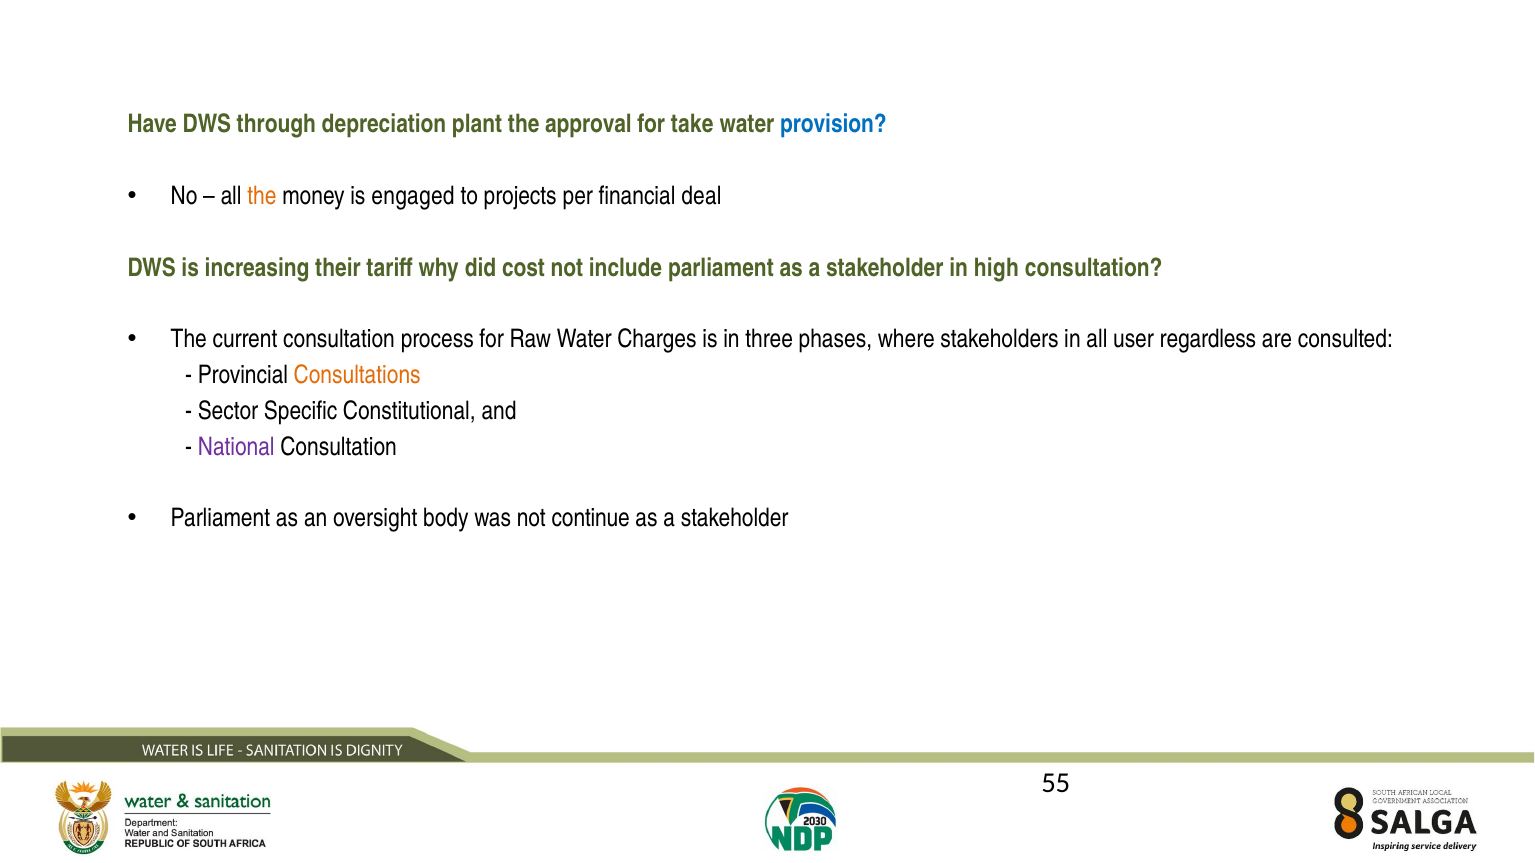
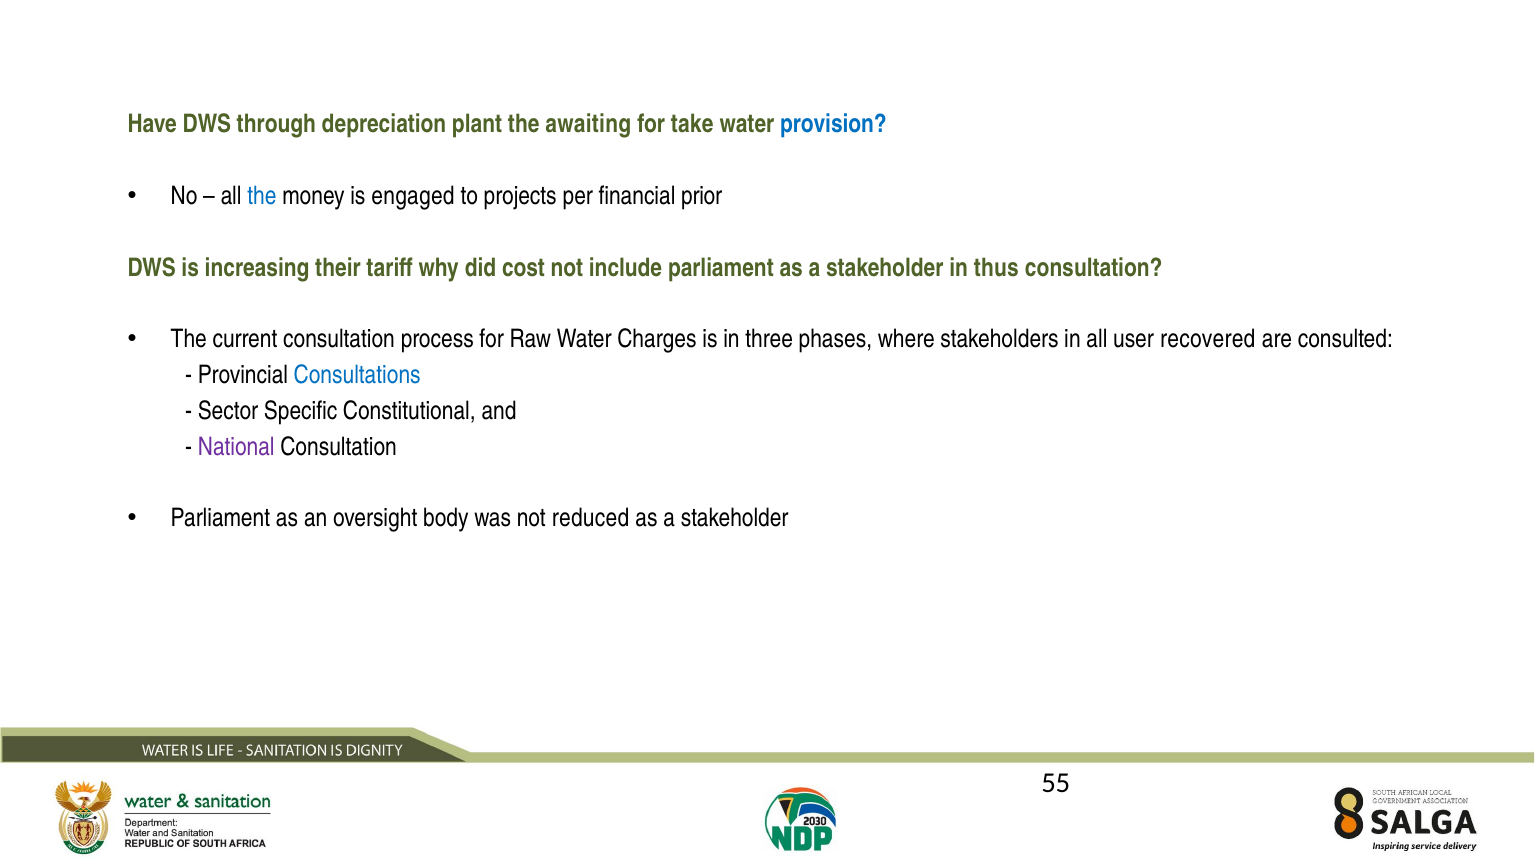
approval: approval -> awaiting
the at (262, 196) colour: orange -> blue
deal: deal -> prior
high: high -> thus
regardless: regardless -> recovered
Consultations colour: orange -> blue
continue: continue -> reduced
